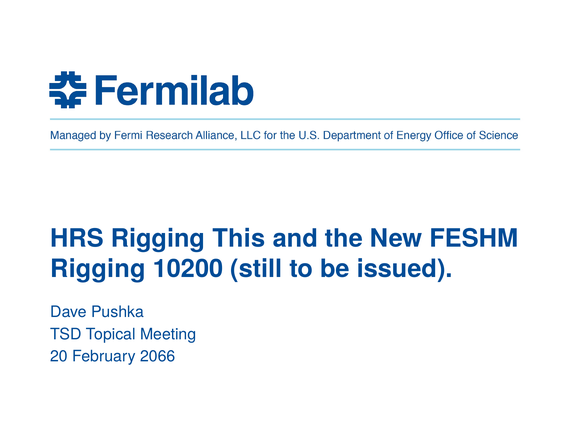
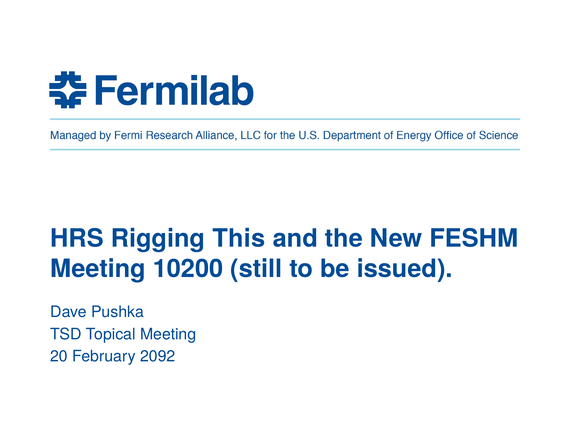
Rigging at (98, 269): Rigging -> Meeting
2066: 2066 -> 2092
